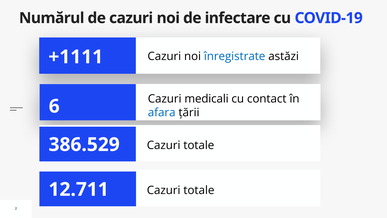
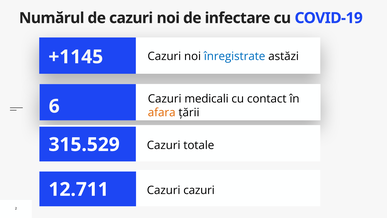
+1111: +1111 -> +1145
afara colour: blue -> orange
386.529: 386.529 -> 315.529
totale at (199, 190): totale -> cazuri
